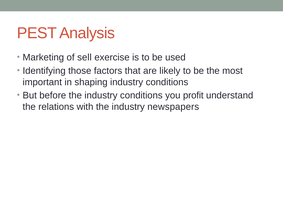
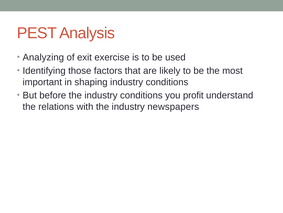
Marketing: Marketing -> Analyzing
sell: sell -> exit
